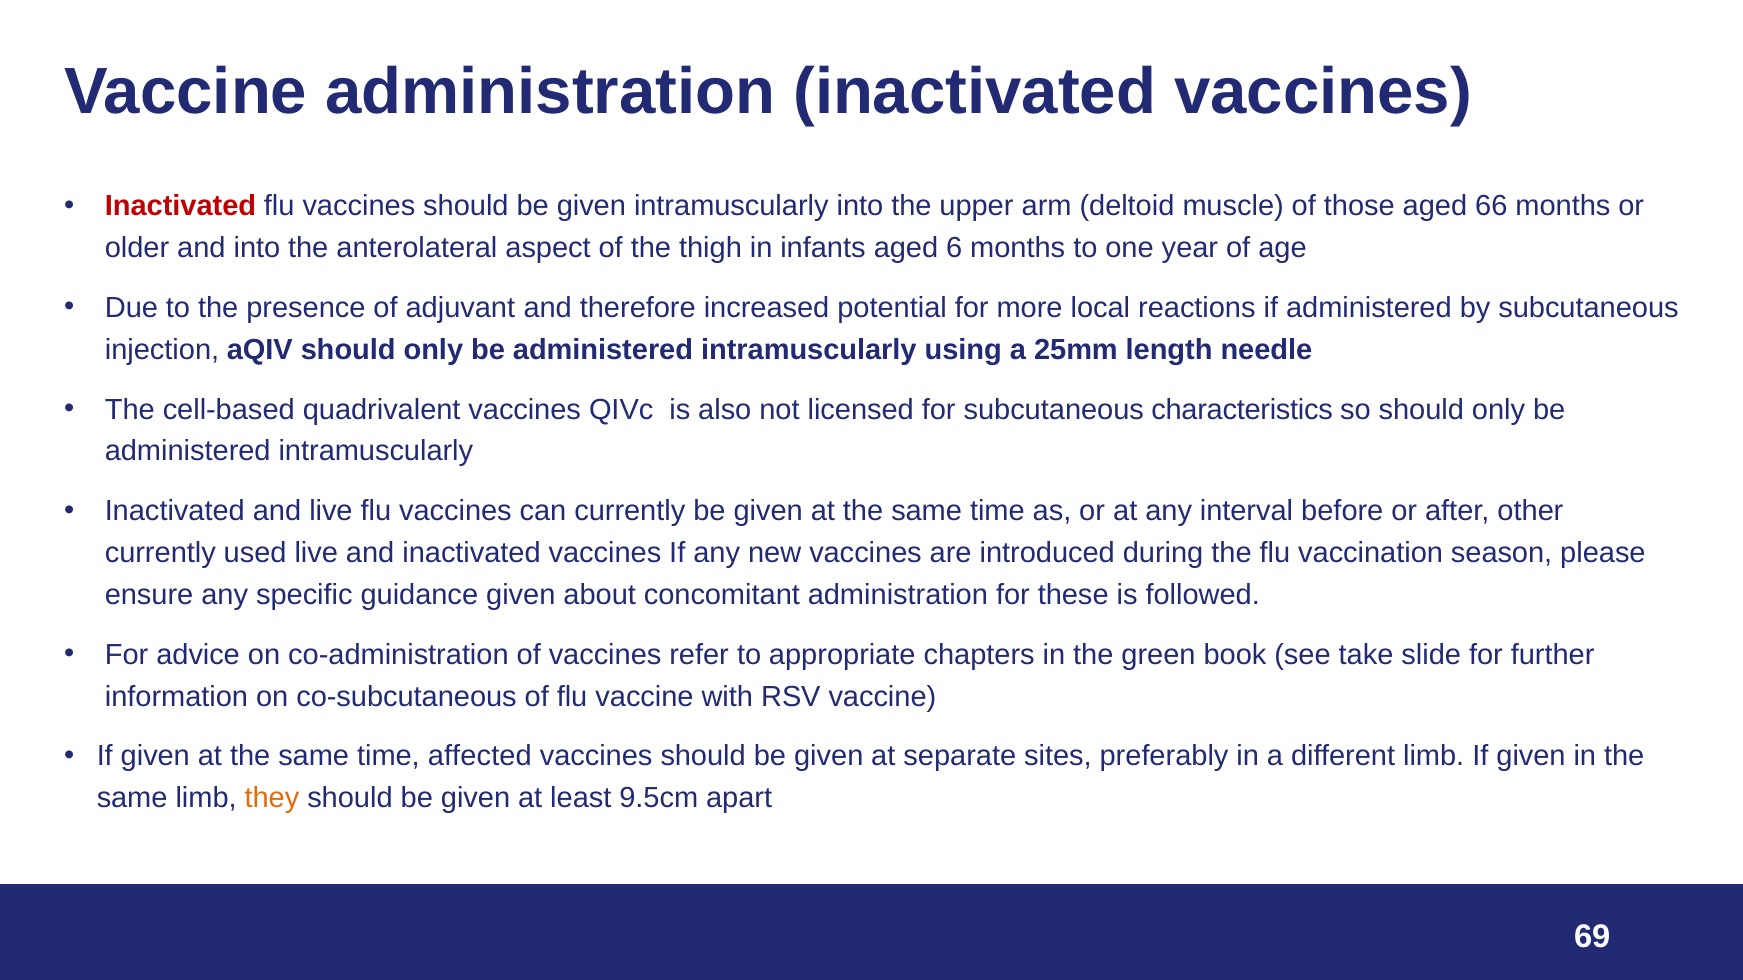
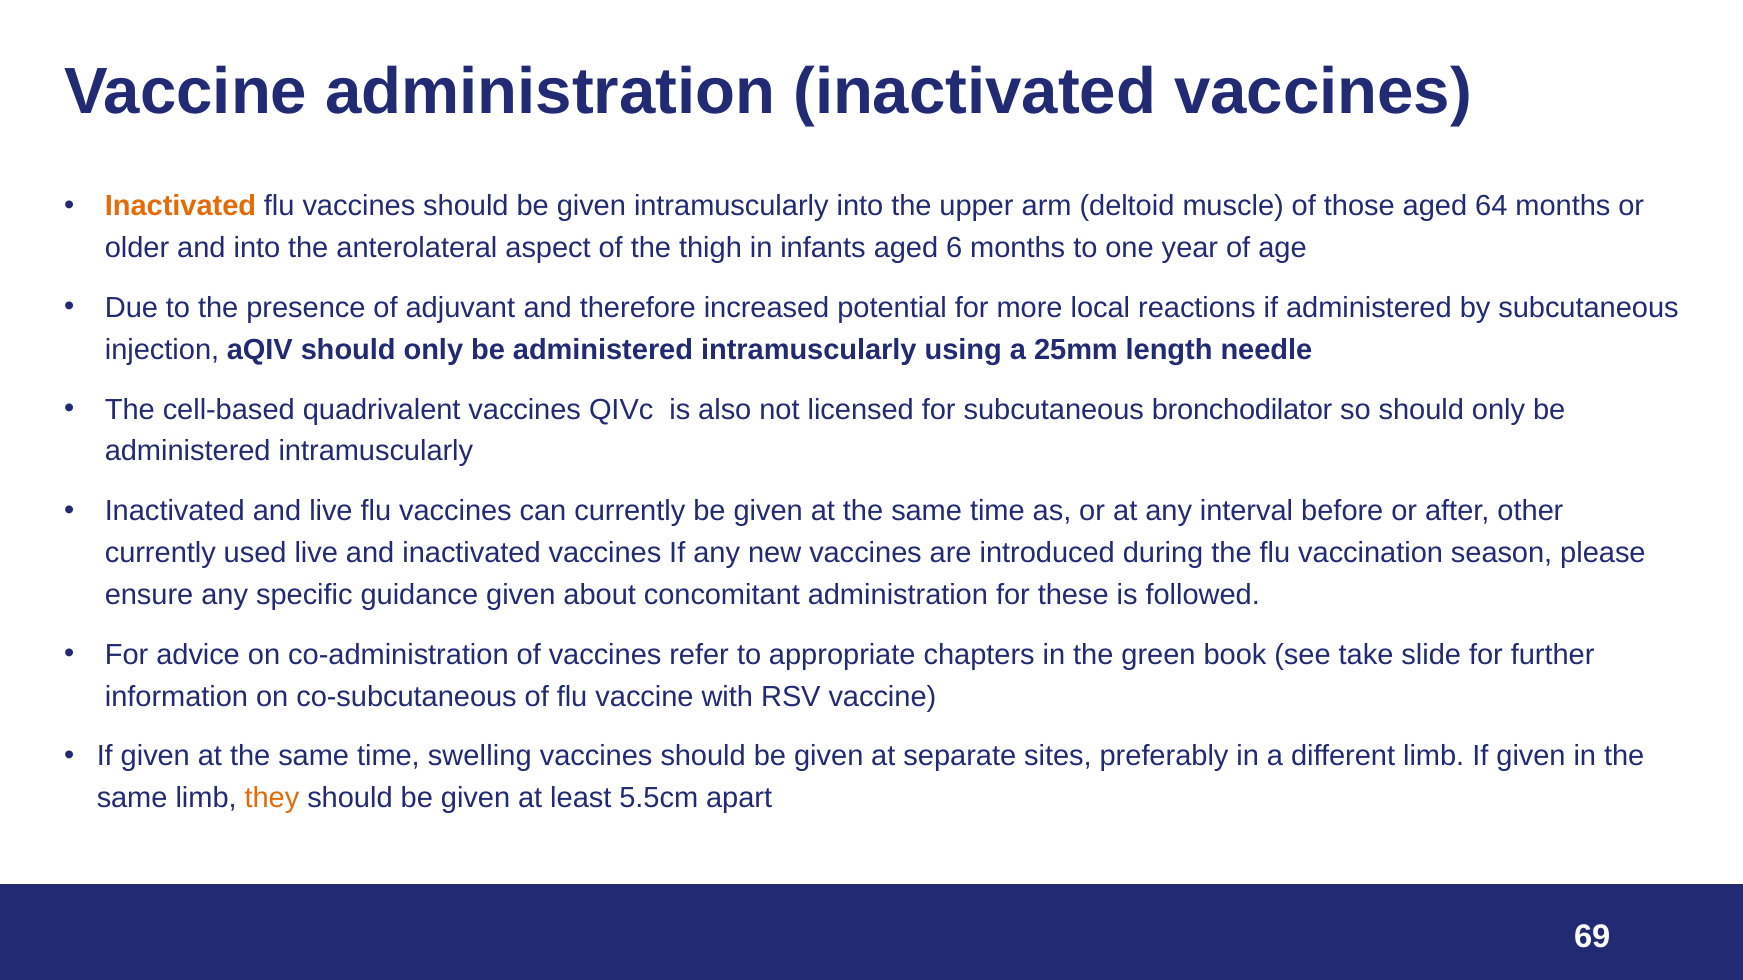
Inactivated at (181, 206) colour: red -> orange
66: 66 -> 64
characteristics: characteristics -> bronchodilator
affected: affected -> swelling
9.5cm: 9.5cm -> 5.5cm
